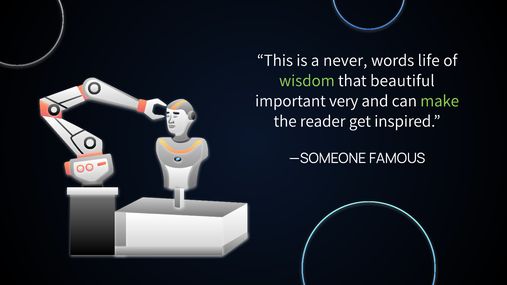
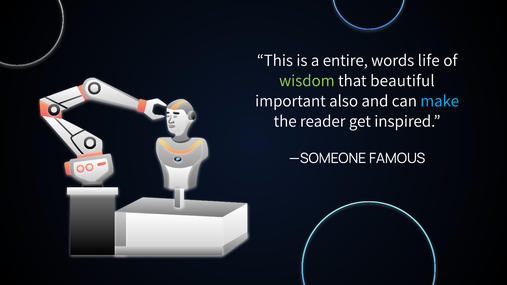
never: never -> entire
very: very -> also
make colour: light green -> light blue
